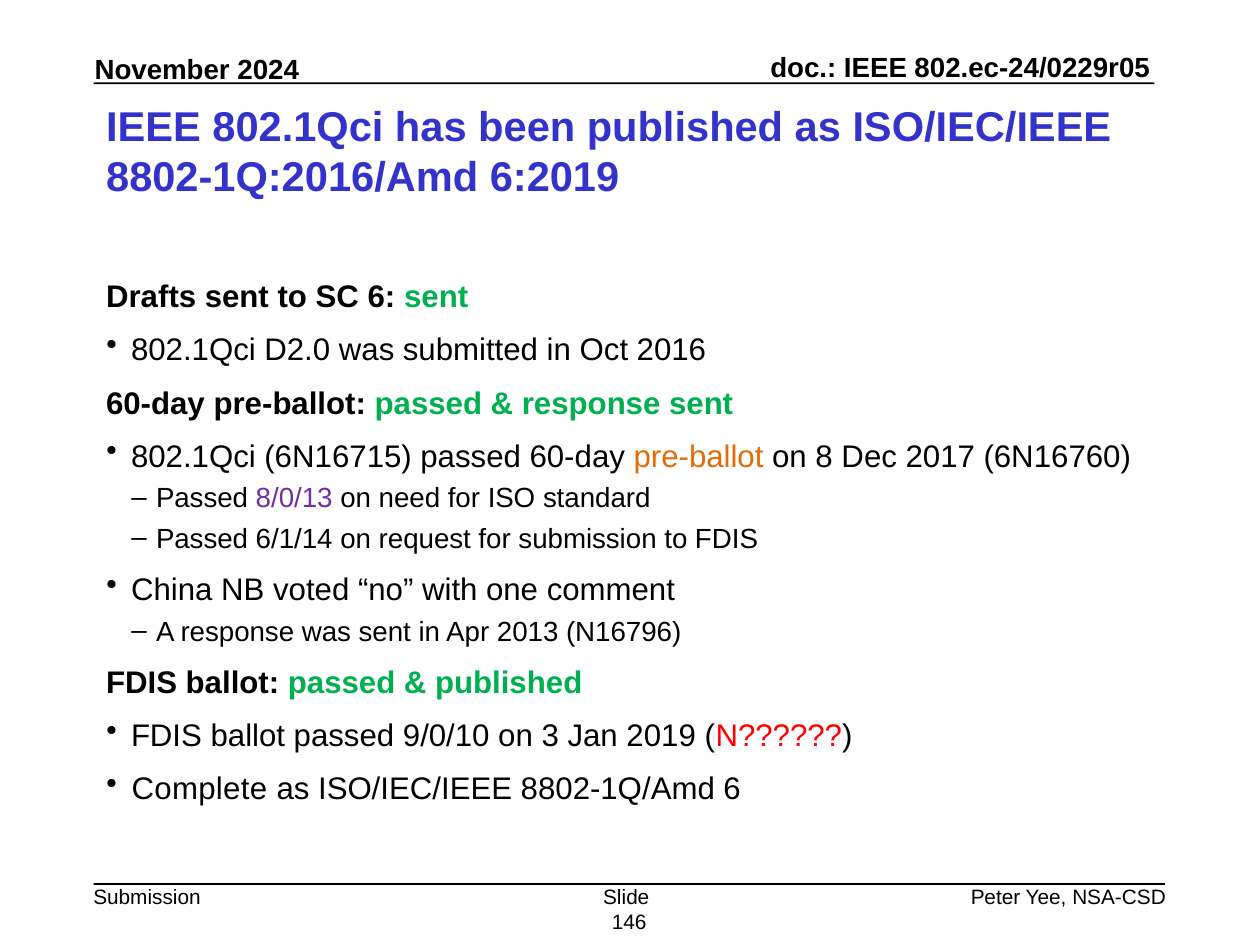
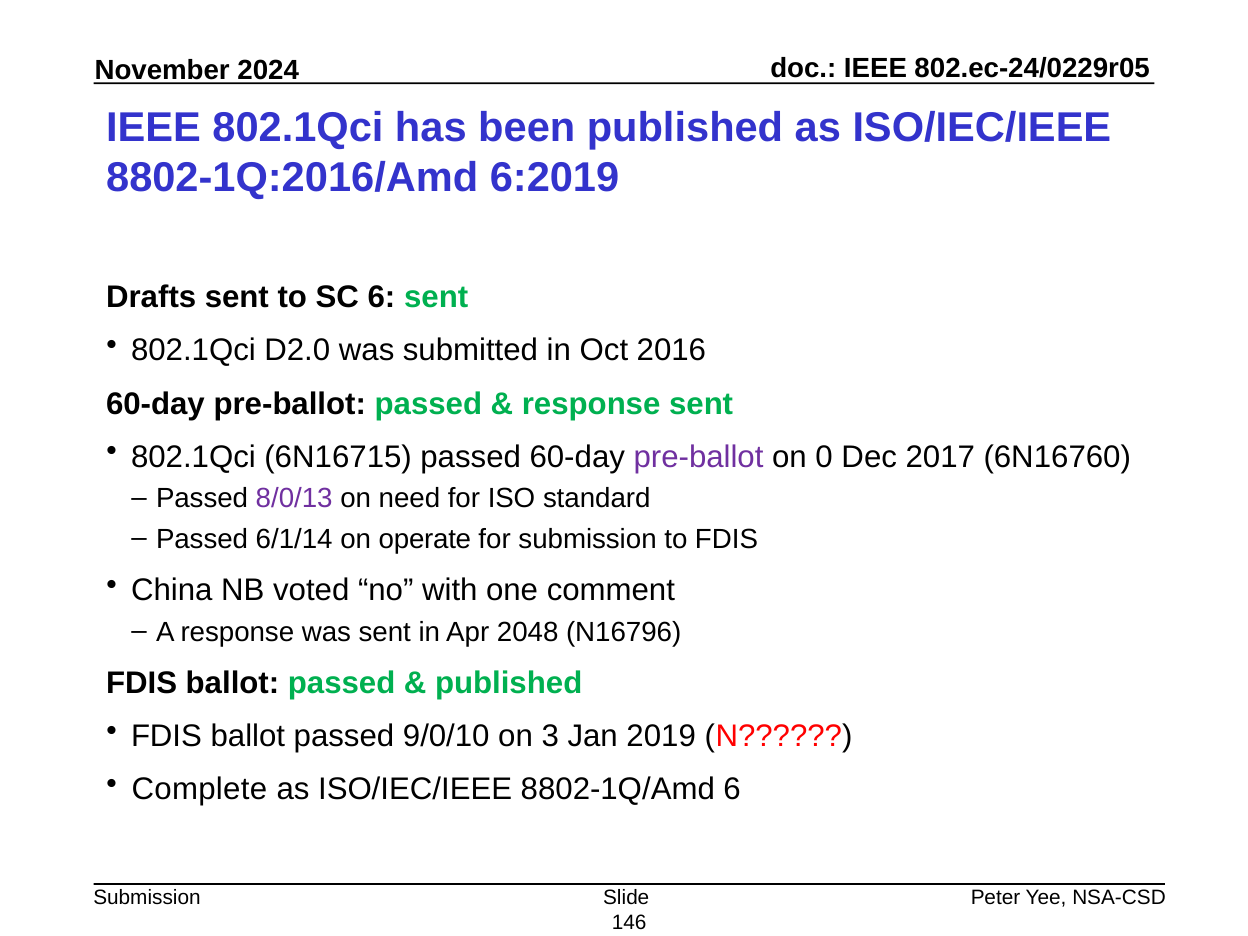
pre-ballot at (699, 457) colour: orange -> purple
8: 8 -> 0
request: request -> operate
2013: 2013 -> 2048
